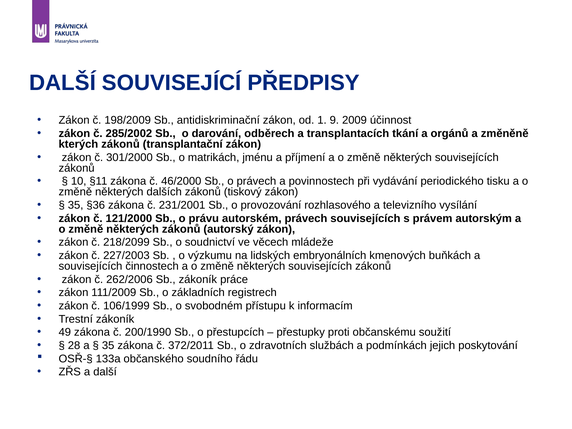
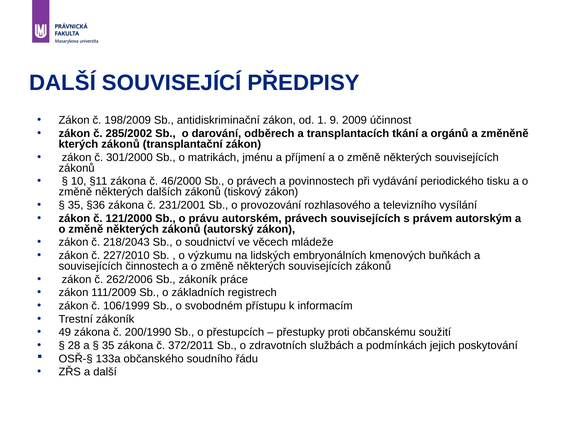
218/2099: 218/2099 -> 218/2043
227/2003: 227/2003 -> 227/2010
